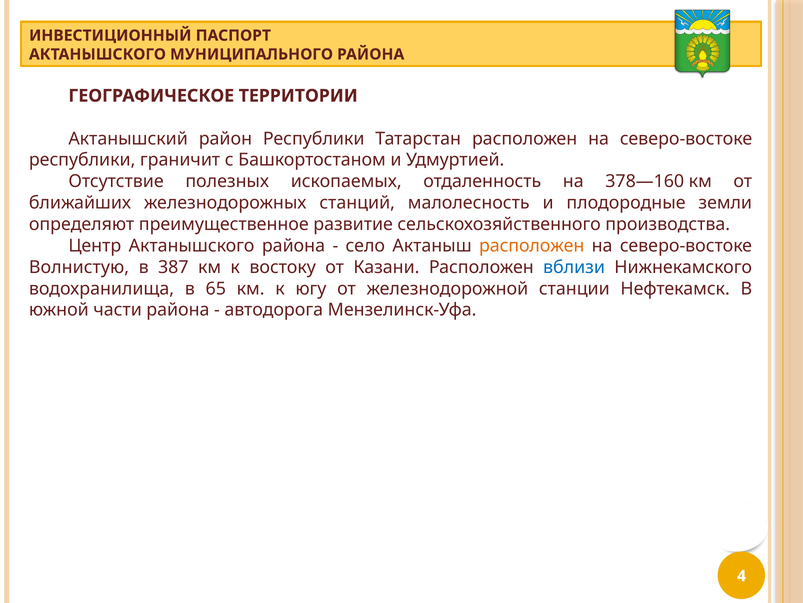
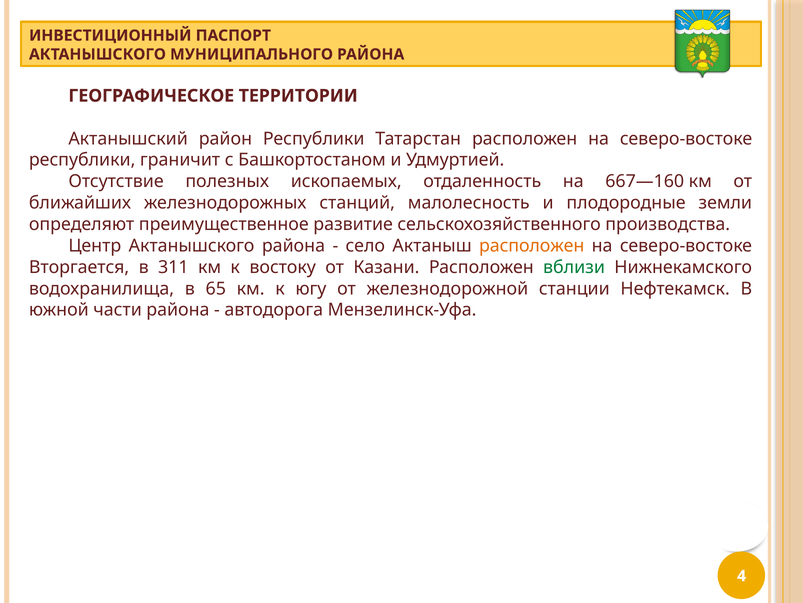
378—160: 378—160 -> 667—160
Волнистую: Волнистую -> Вторгается
387: 387 -> 311
вблизи colour: blue -> green
